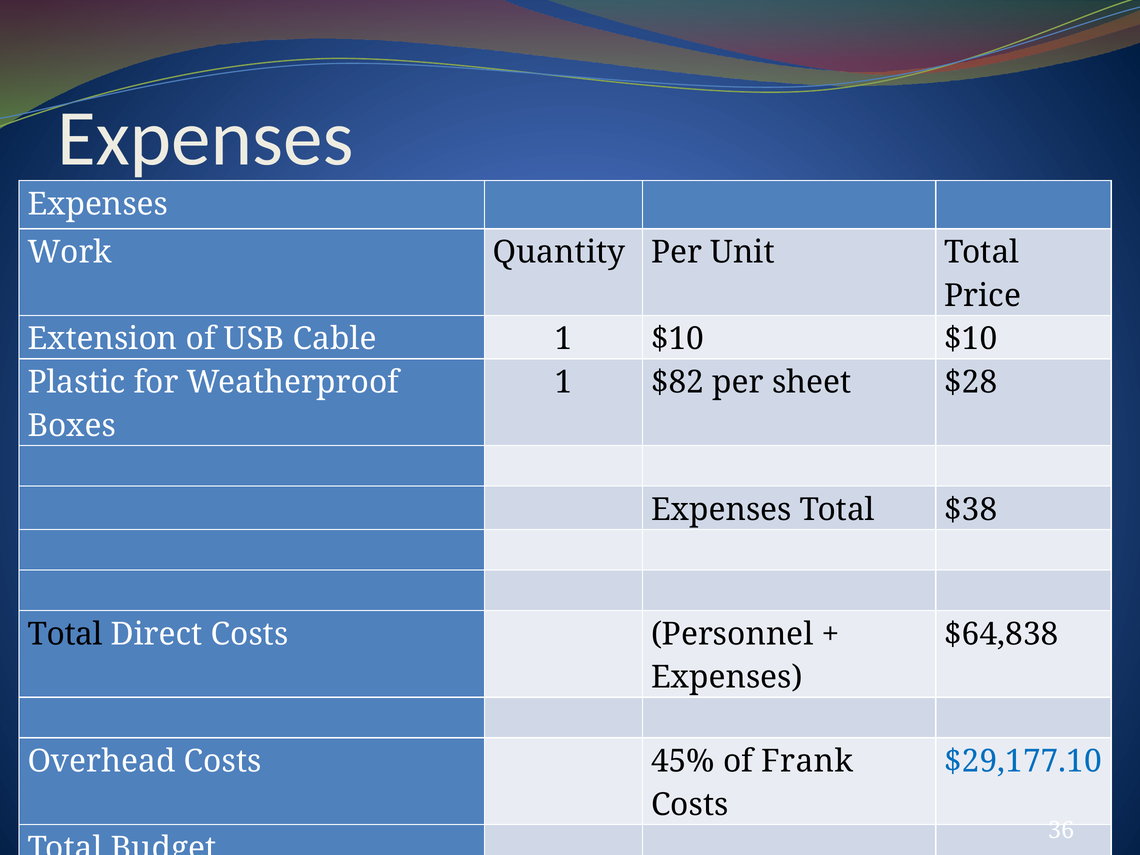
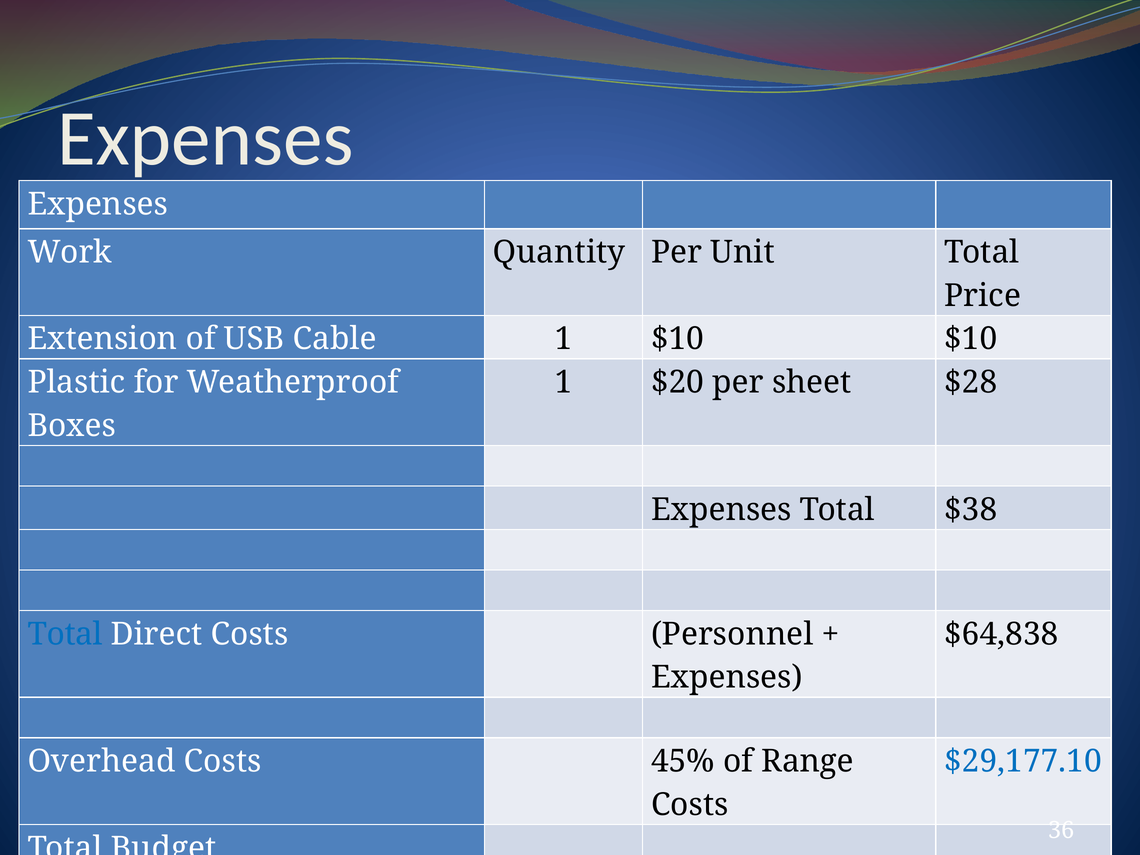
$82: $82 -> $20
Total at (65, 634) colour: black -> blue
Frank: Frank -> Range
